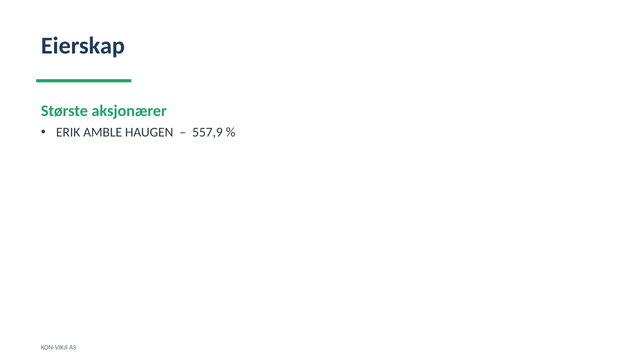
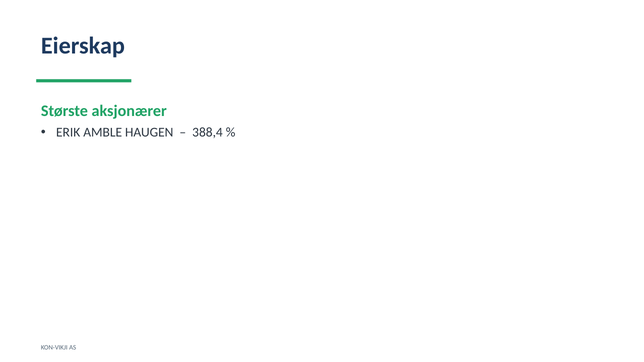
557,9: 557,9 -> 388,4
